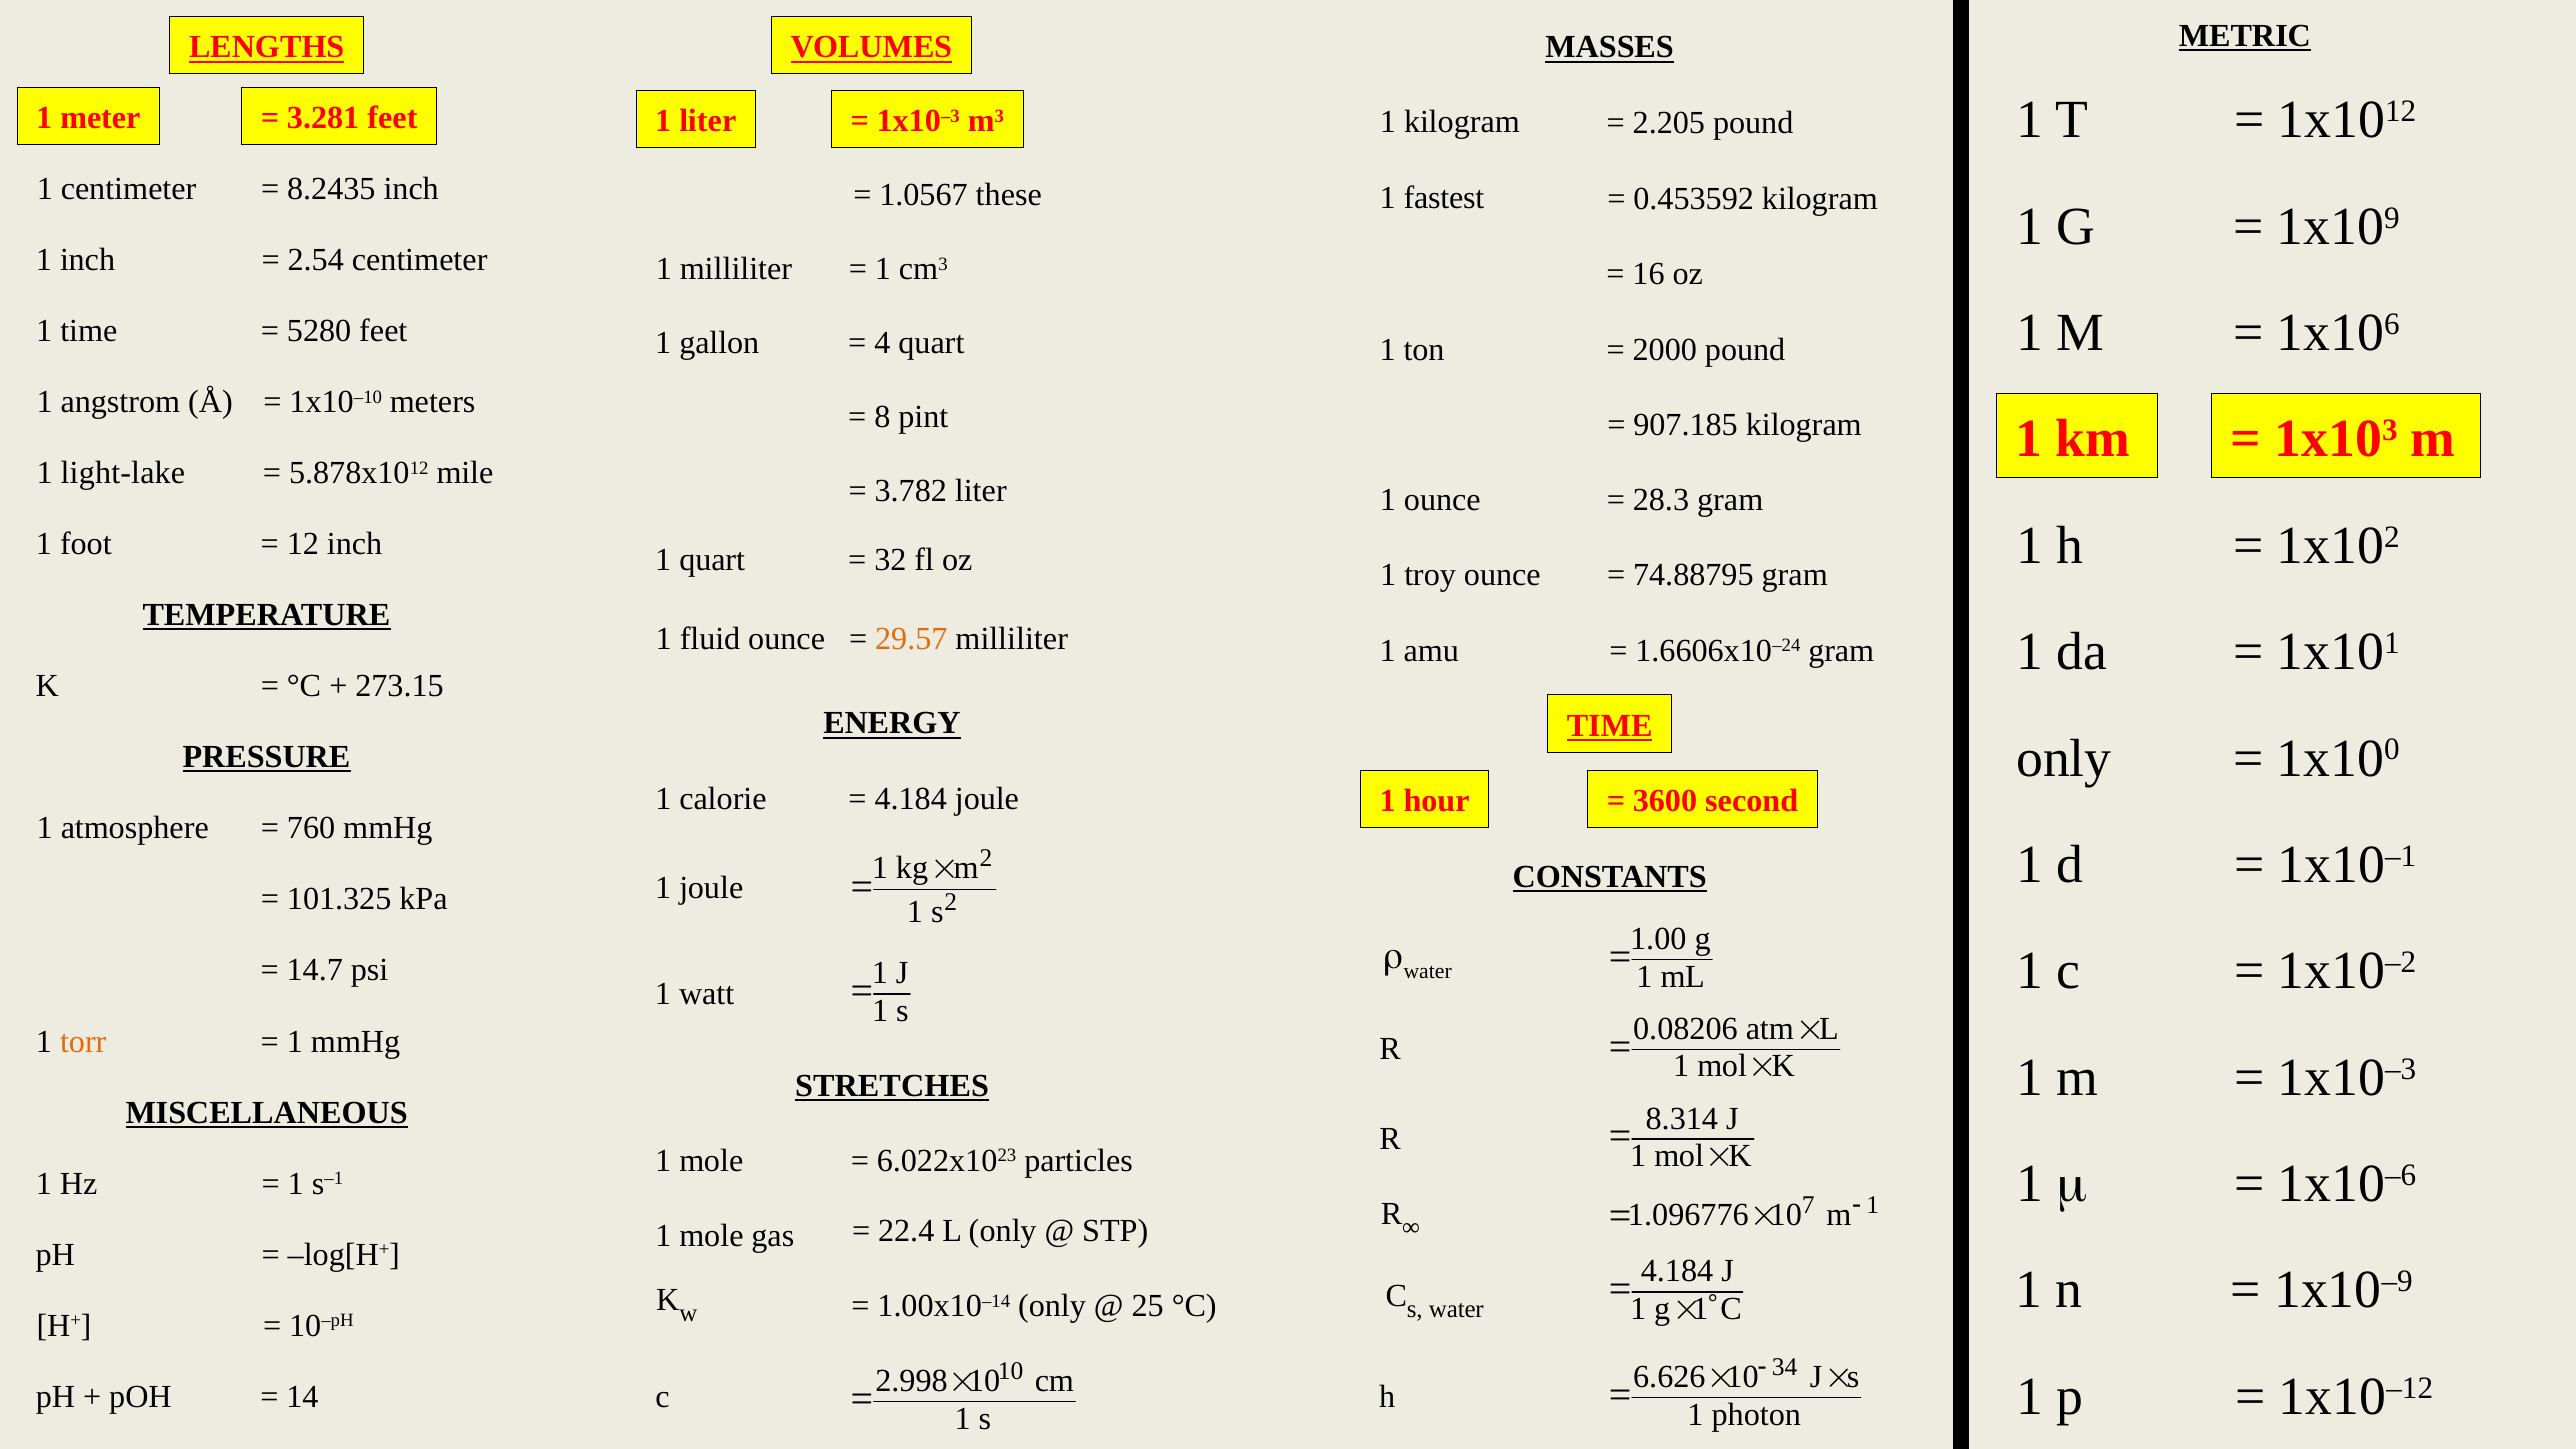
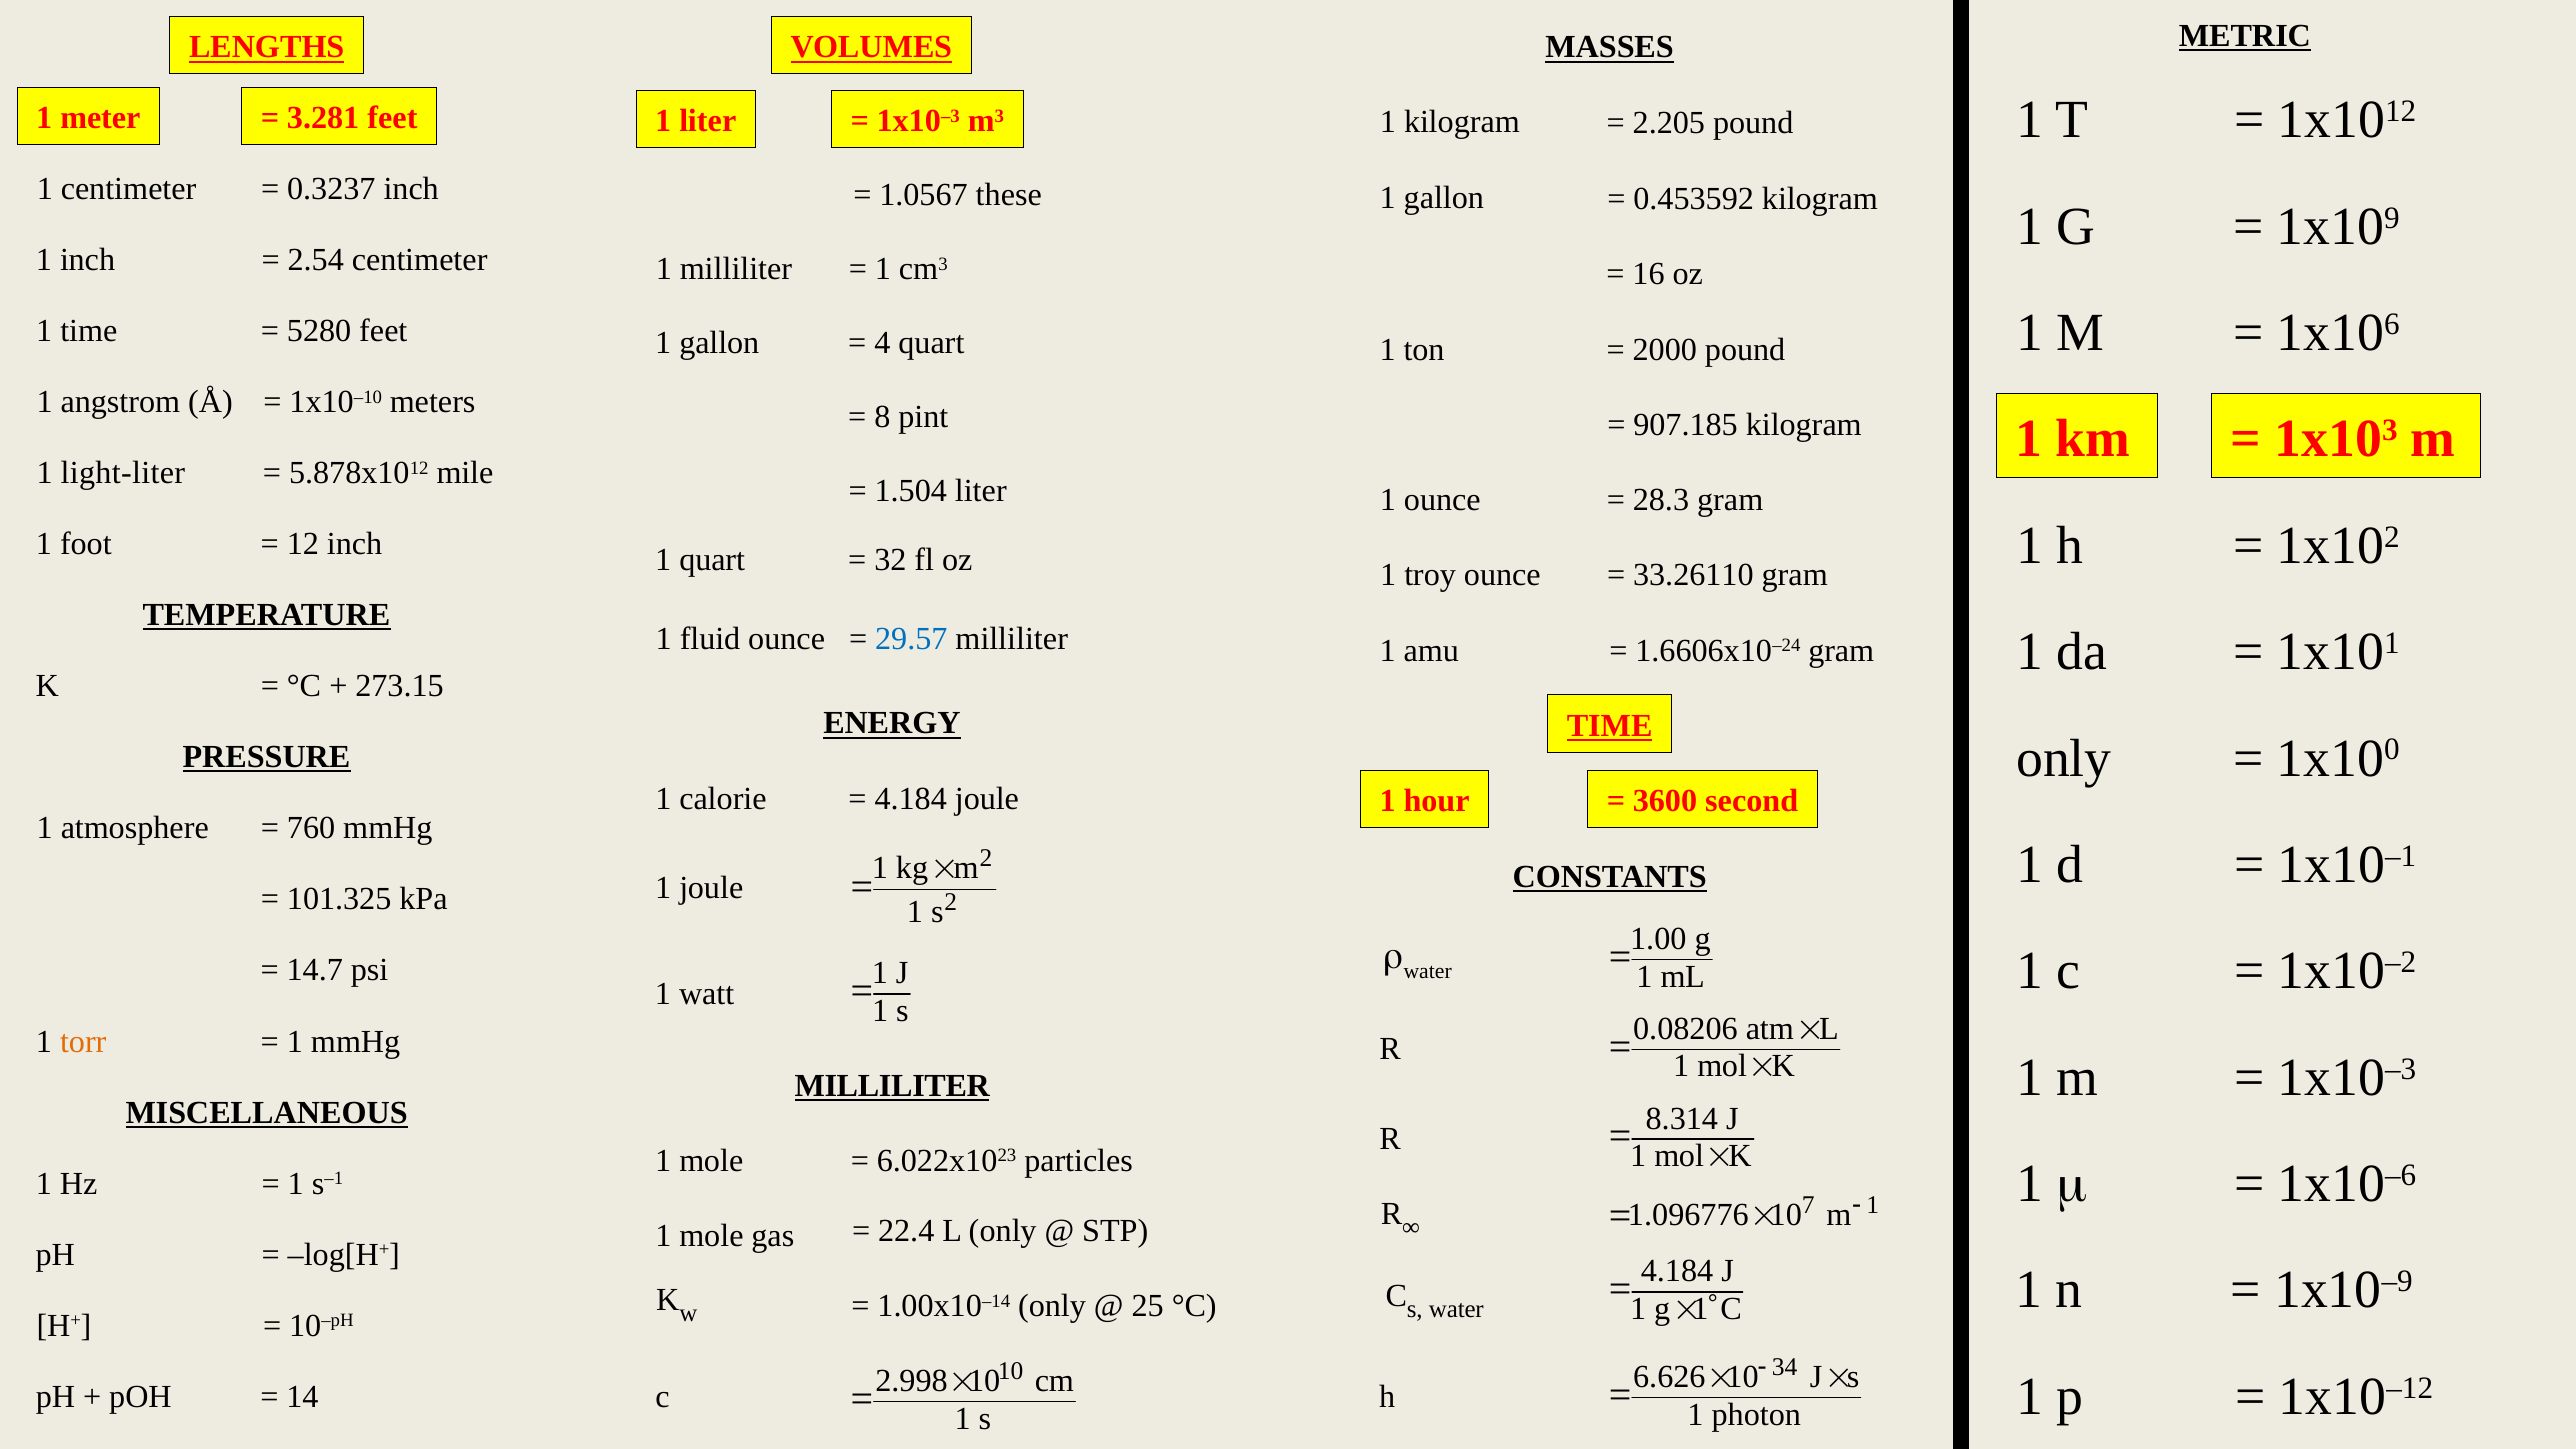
8.2435: 8.2435 -> 0.3237
fastest at (1444, 197): fastest -> gallon
light-lake: light-lake -> light-liter
3.782: 3.782 -> 1.504
74.88795: 74.88795 -> 33.26110
29.57 colour: orange -> blue
STRETCHES at (892, 1085): STRETCHES -> MILLILITER
